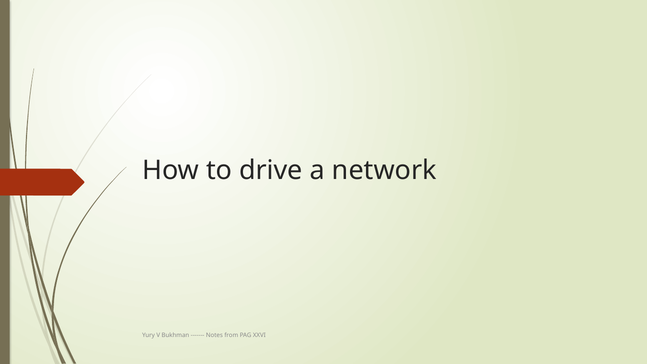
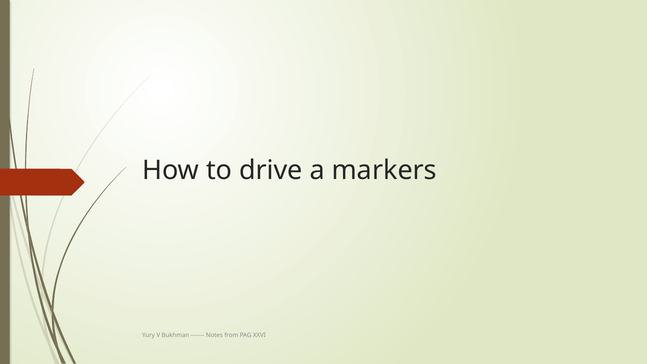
network: network -> markers
